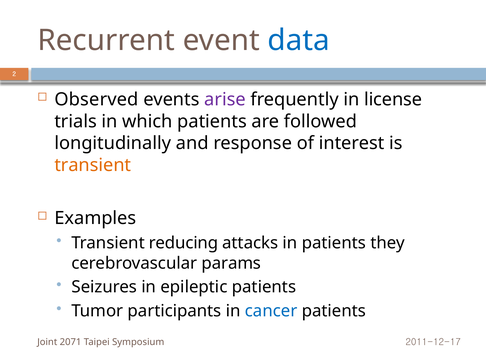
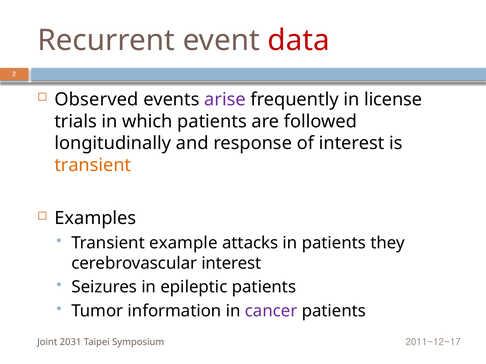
data colour: blue -> red
reducing: reducing -> example
cerebrovascular params: params -> interest
participants: participants -> information
cancer colour: blue -> purple
2071: 2071 -> 2031
